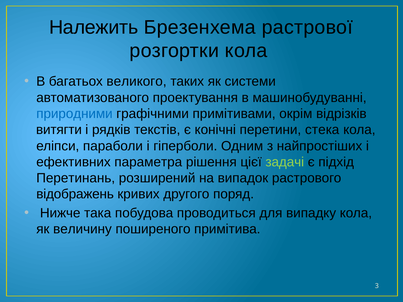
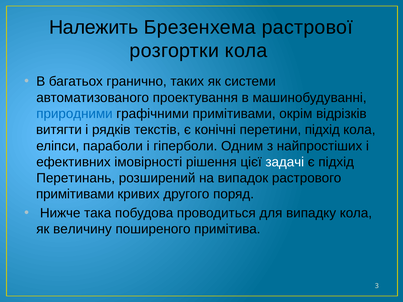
великого: великого -> гранично
перетини стека: стека -> підхід
параметра: параметра -> імовірності
задачі colour: light green -> white
відображень at (75, 194): відображень -> примітивами
